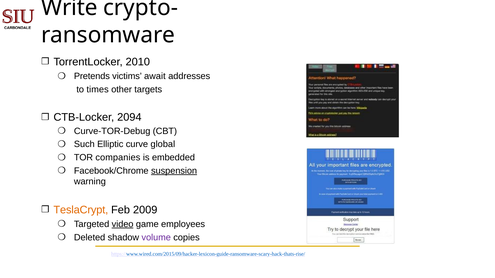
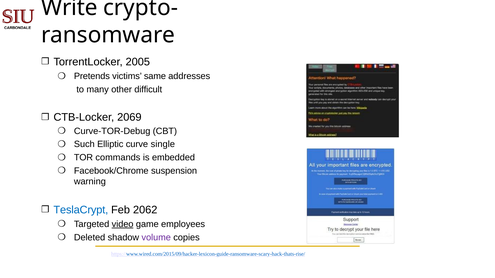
2010: 2010 -> 2005
await: await -> same
times: times -> many
targets: targets -> difficult
2094: 2094 -> 2069
global: global -> single
companies: companies -> commands
suspension underline: present -> none
TeslaCrypt colour: orange -> blue
2009: 2009 -> 2062
